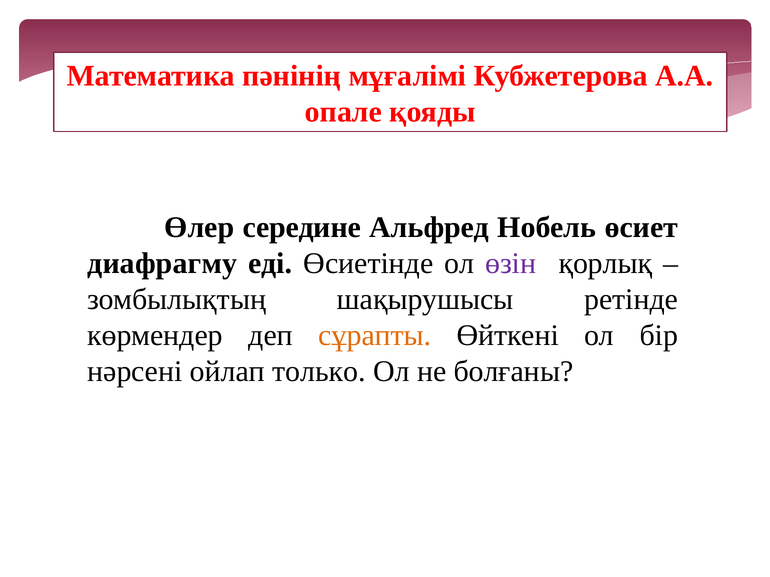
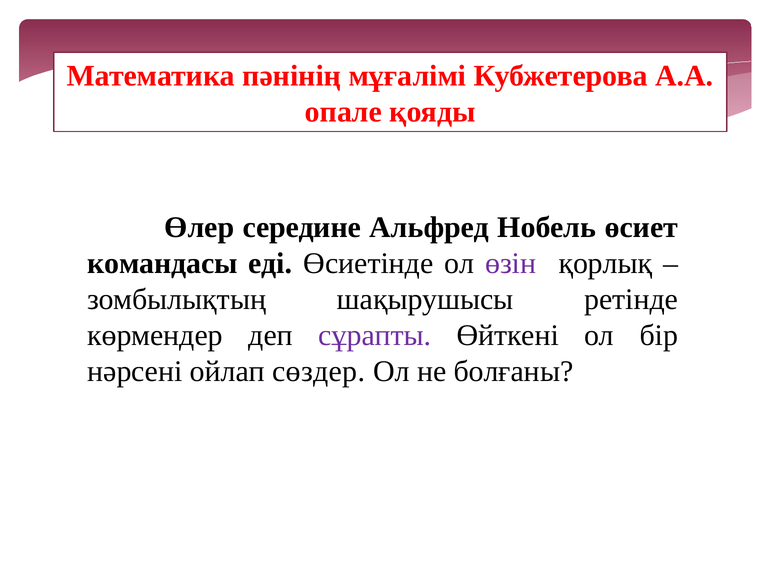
диафрагму: диафрагму -> командасы
сұрапты colour: orange -> purple
только: только -> сөздер
